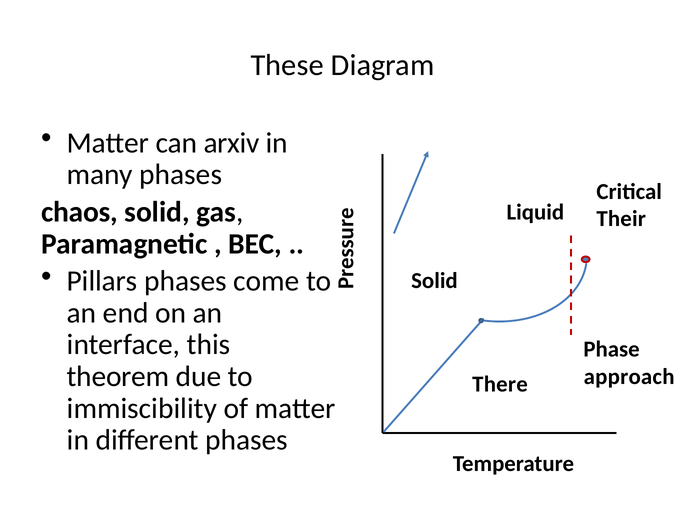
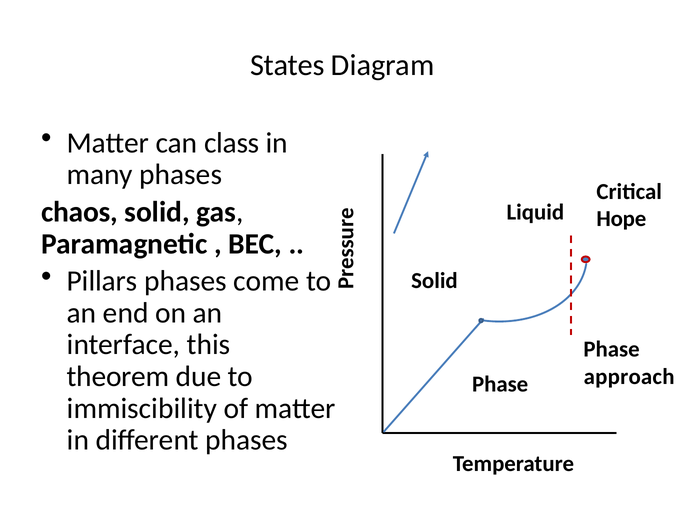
These: These -> States
arxiv: arxiv -> class
Their: Their -> Hope
There at (500, 385): There -> Phase
